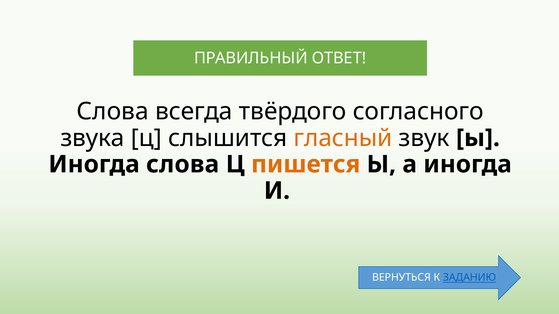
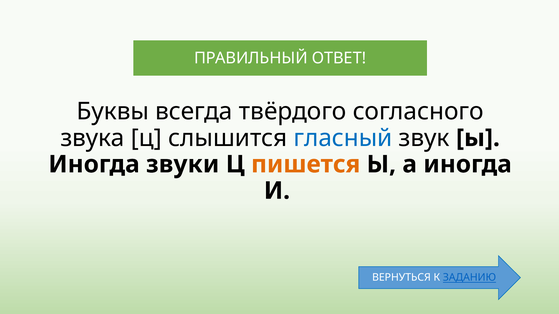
Слова at (113, 112): Слова -> Буквы
гласный colour: orange -> blue
Иногда слова: слова -> звуки
